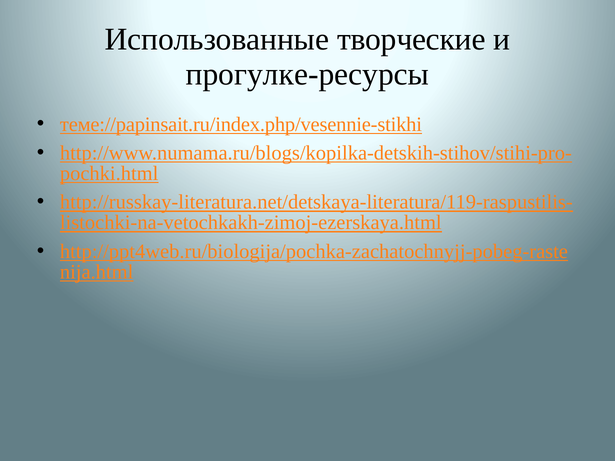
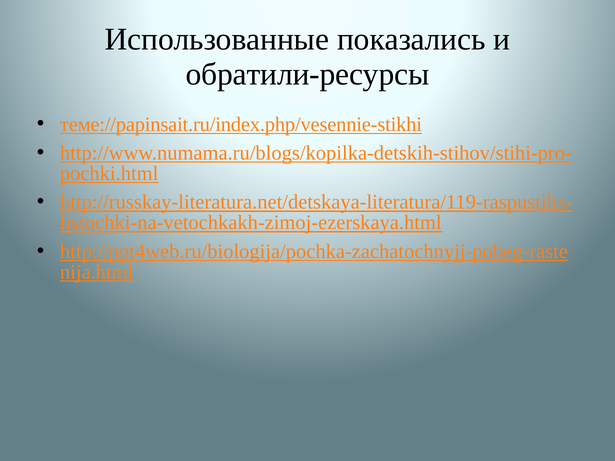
творческие: творческие -> показались
прогулке-ресурсы: прогулке-ресурсы -> обратили-ресурсы
